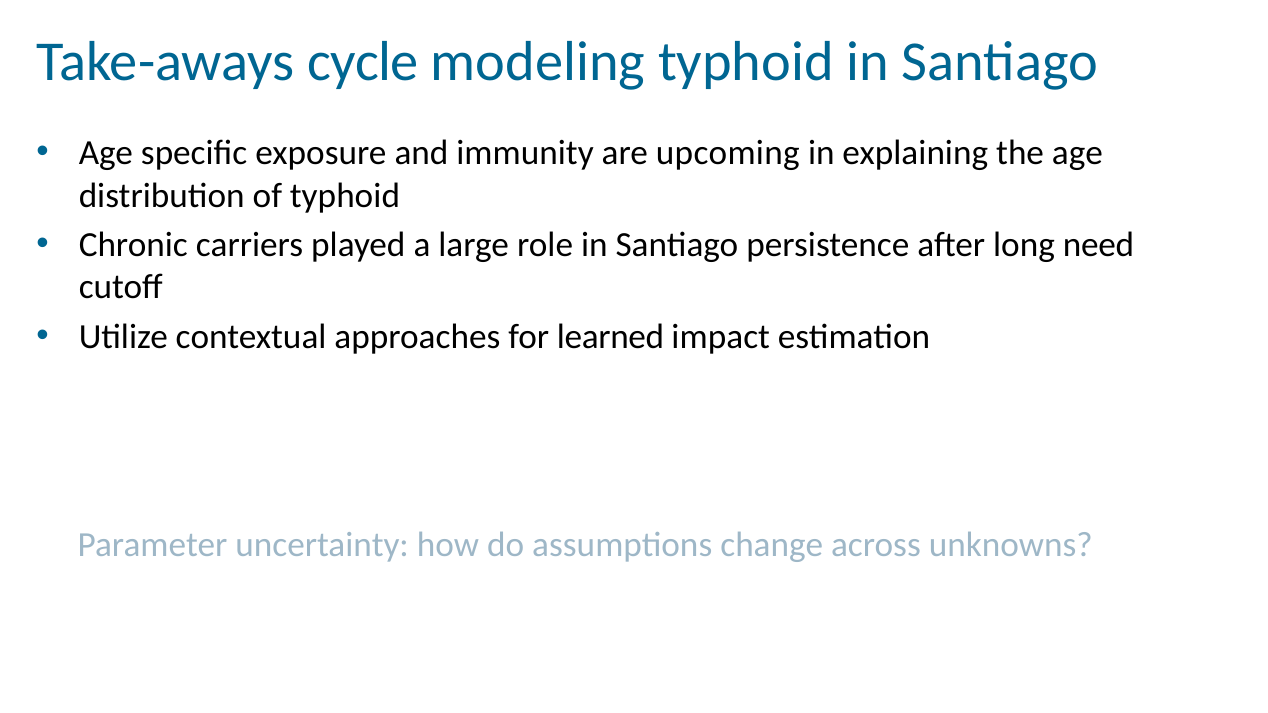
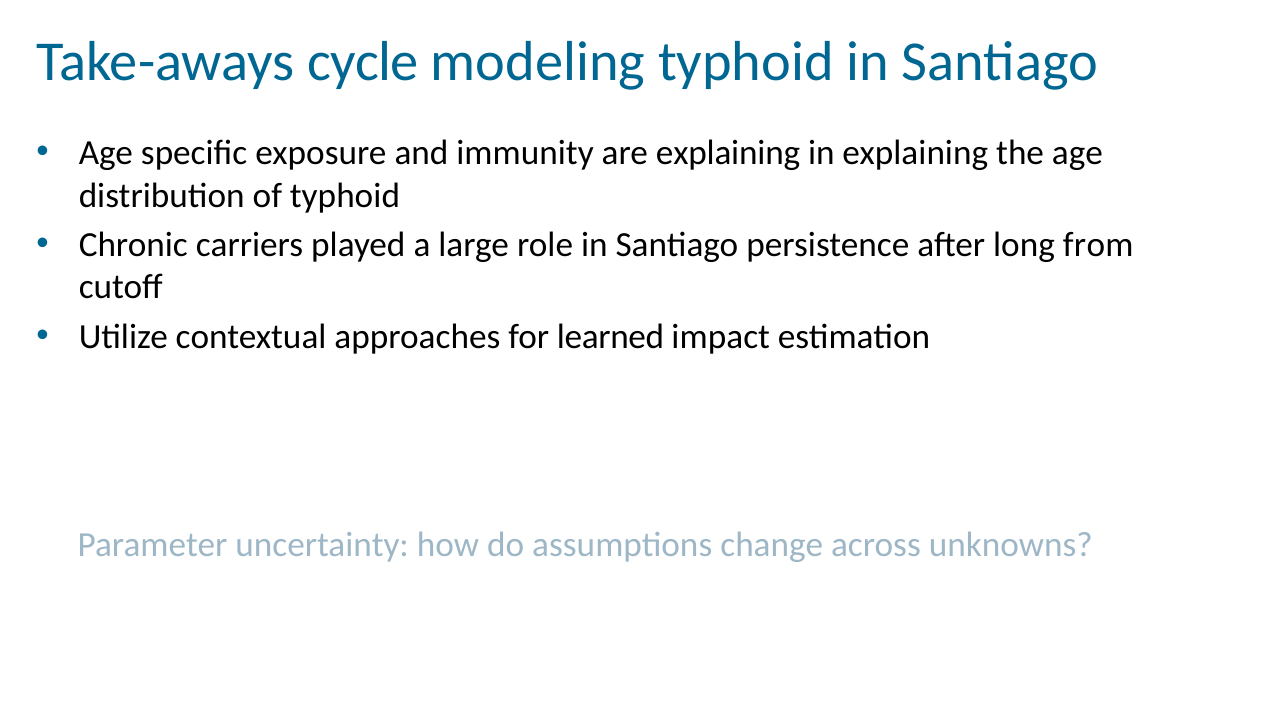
are upcoming: upcoming -> explaining
need: need -> from
